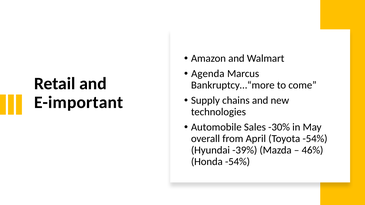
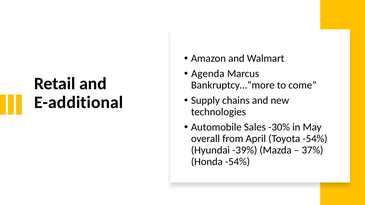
E-important: E-important -> E-additional
46%: 46% -> 37%
